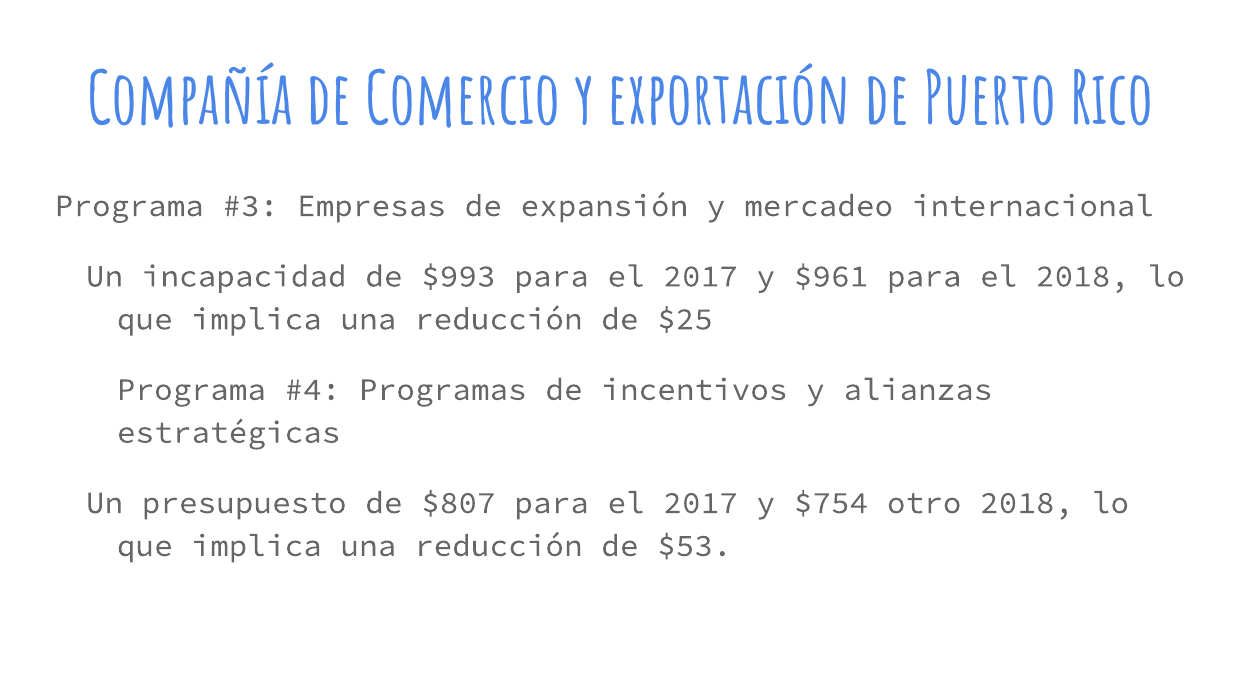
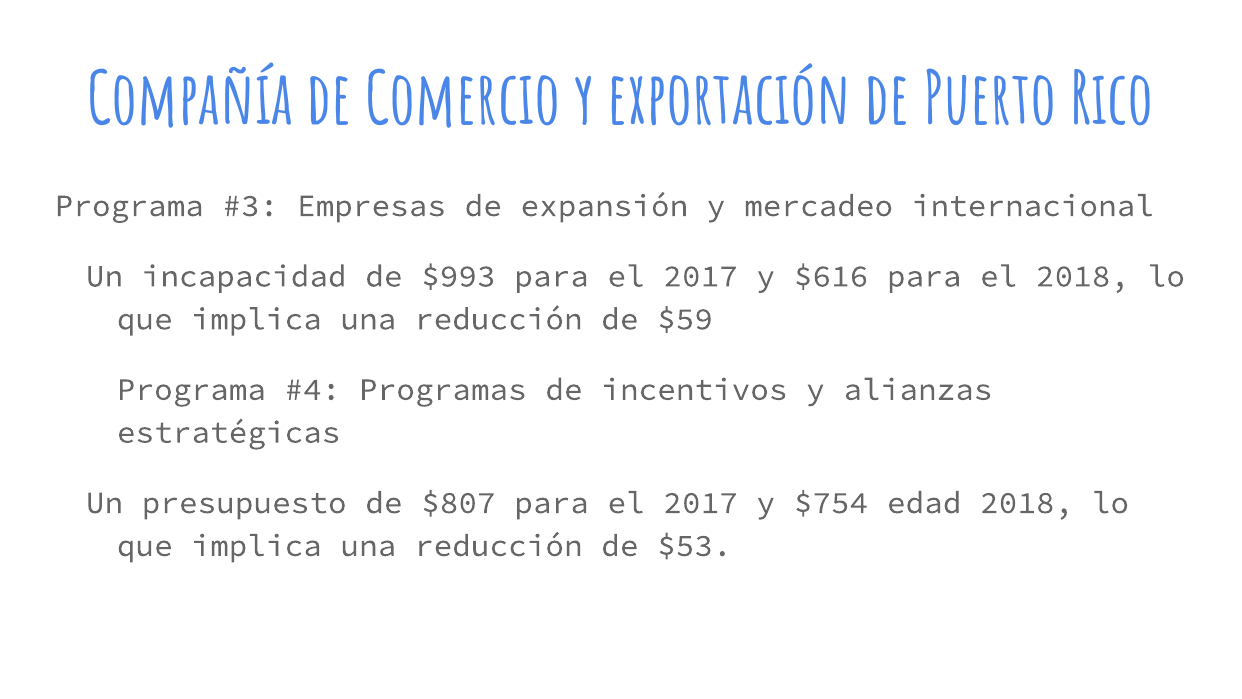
$961: $961 -> $616
$25: $25 -> $59
otro: otro -> edad
